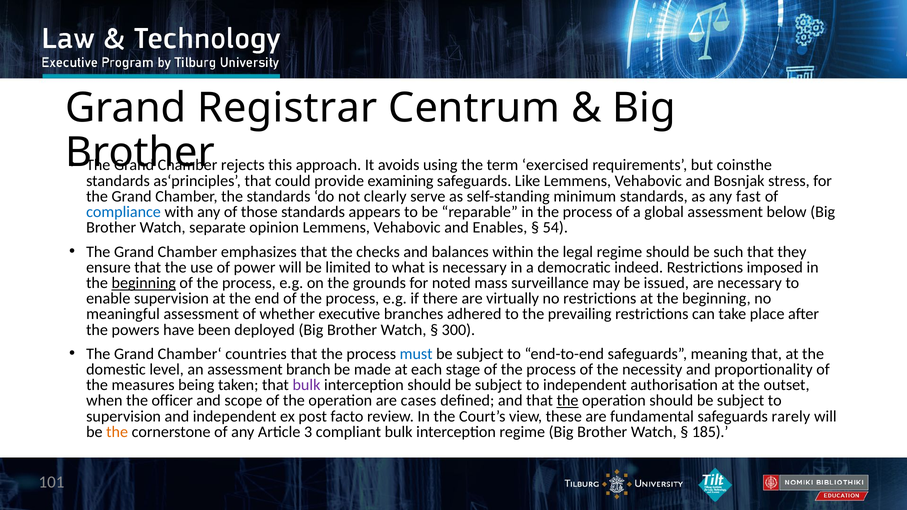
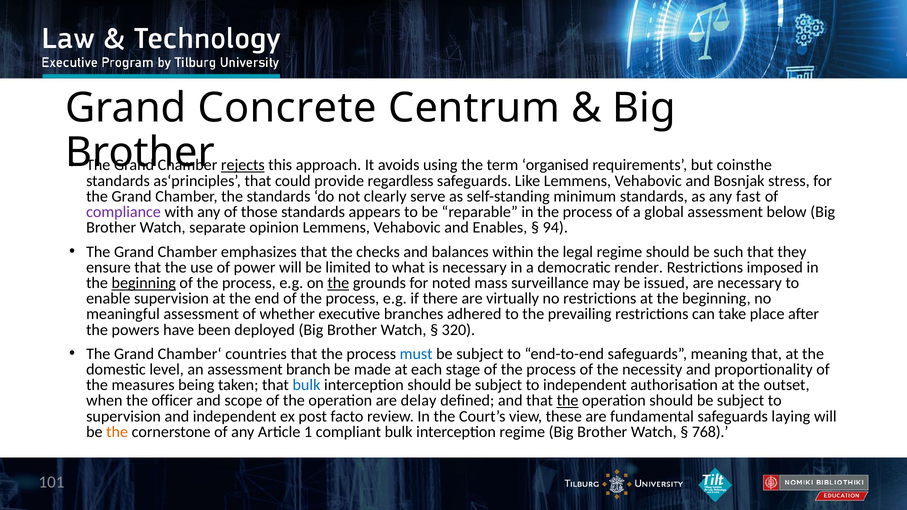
Registrar: Registrar -> Concrete
rejects underline: none -> present
exercised: exercised -> organised
examining: examining -> regardless
compliance colour: blue -> purple
54: 54 -> 94
indeed: indeed -> render
the at (338, 283) underline: none -> present
300: 300 -> 320
bulk at (306, 385) colour: purple -> blue
cases: cases -> delay
rarely: rarely -> laying
3: 3 -> 1
185: 185 -> 768
